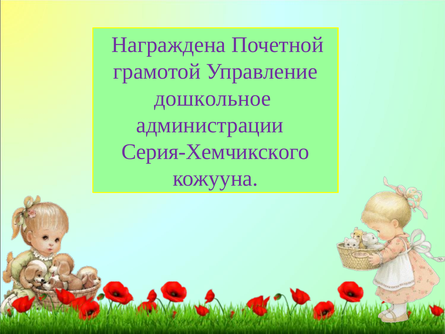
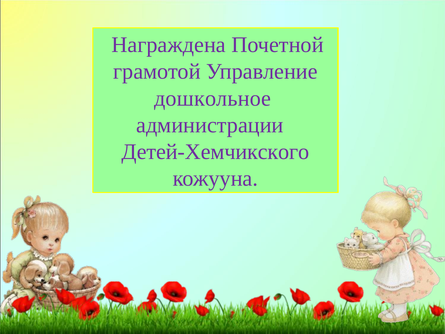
Серия-Хемчикского: Серия-Хемчикского -> Детей-Хемчикского
